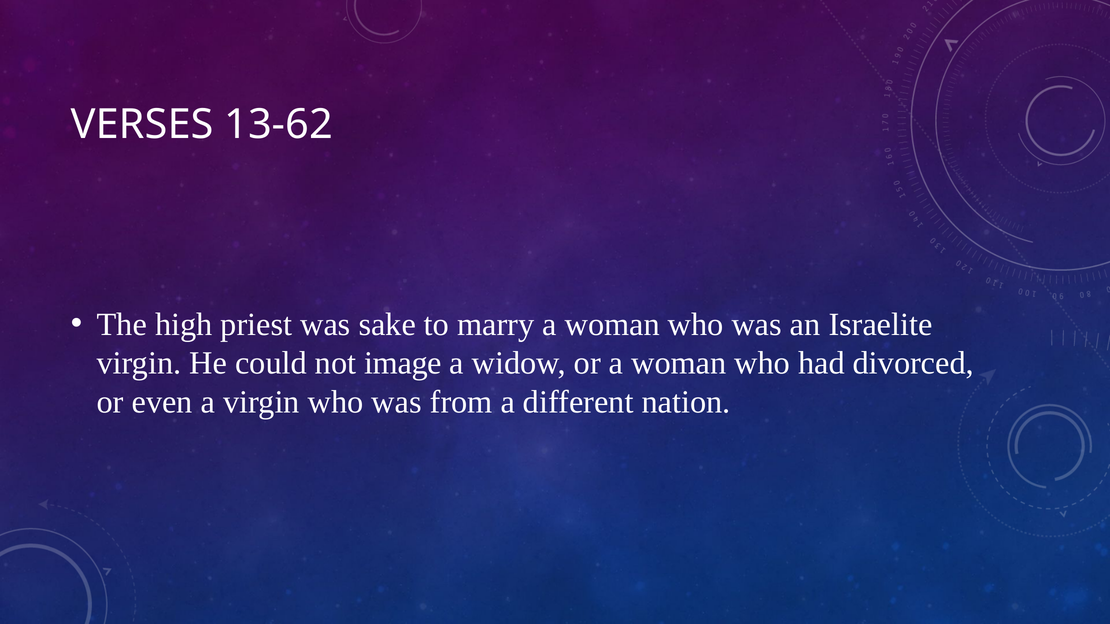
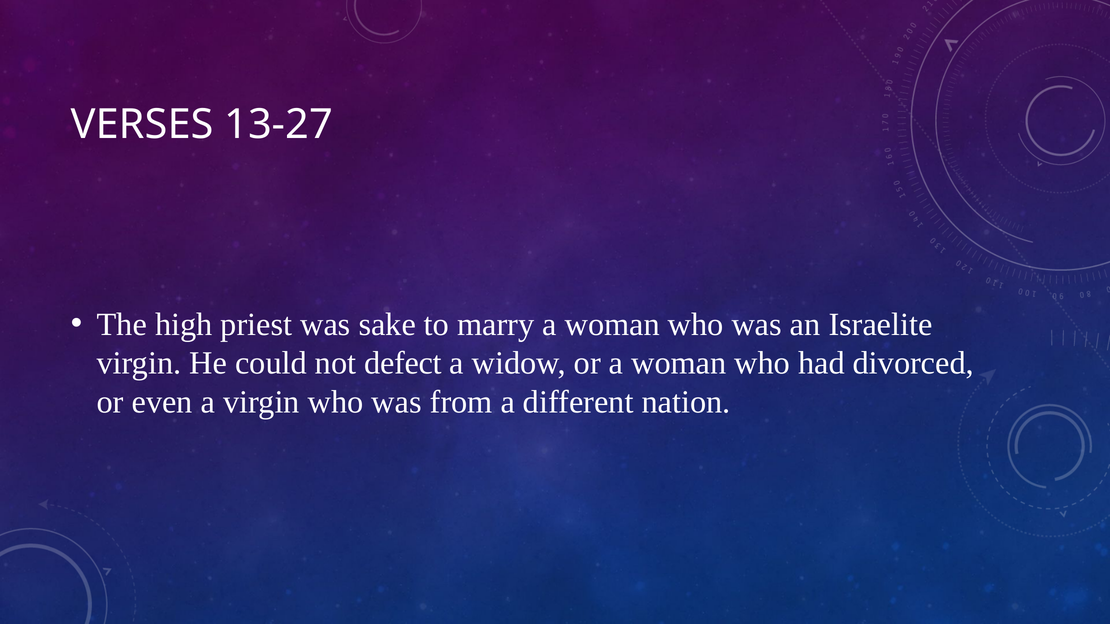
13-62: 13-62 -> 13-27
image: image -> defect
